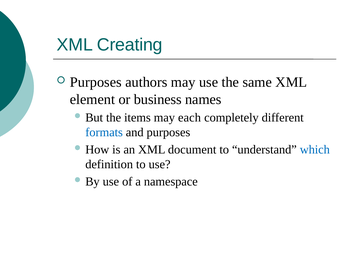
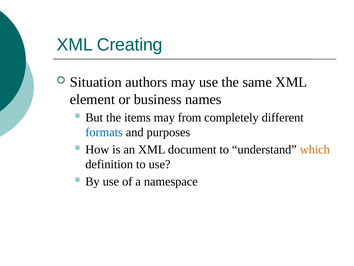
Purposes at (96, 82): Purposes -> Situation
each: each -> from
which colour: blue -> orange
